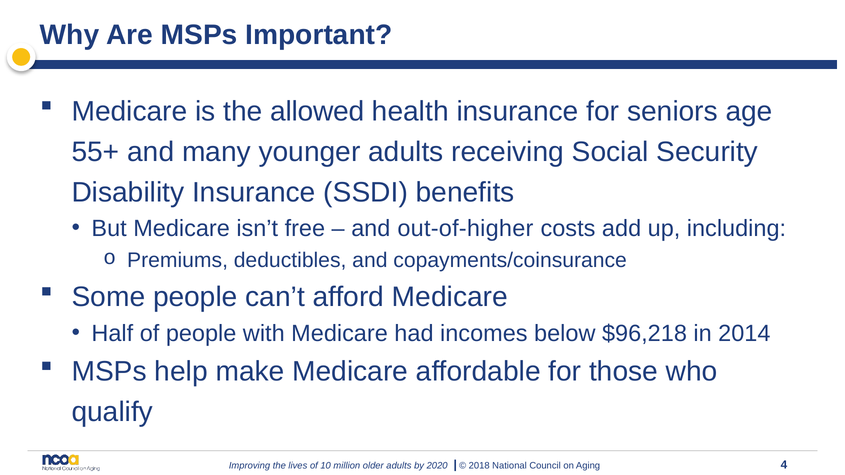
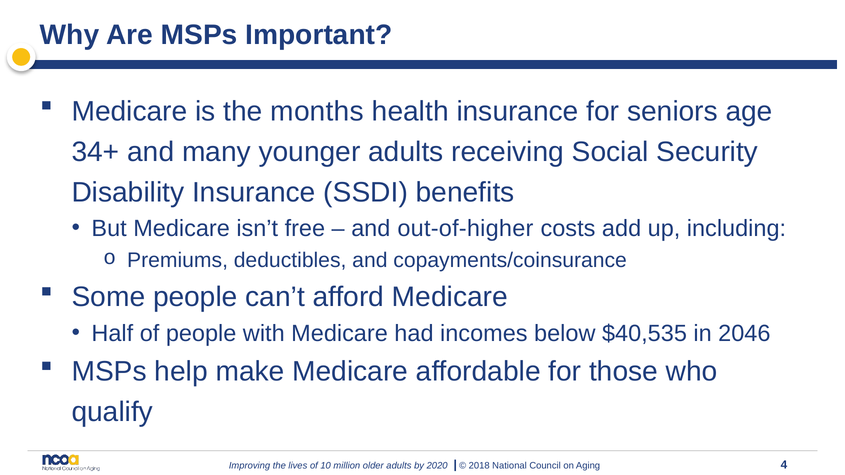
allowed: allowed -> months
55+: 55+ -> 34+
$96,218: $96,218 -> $40,535
2014: 2014 -> 2046
